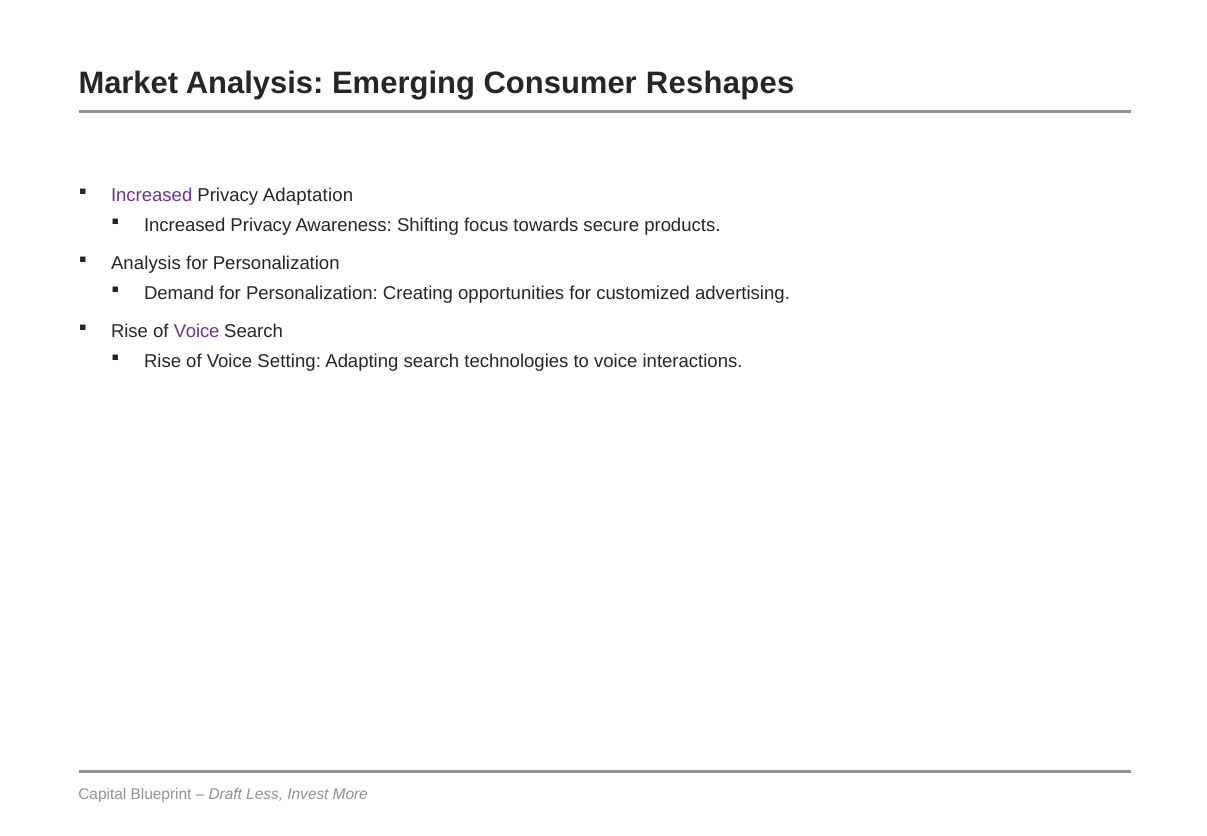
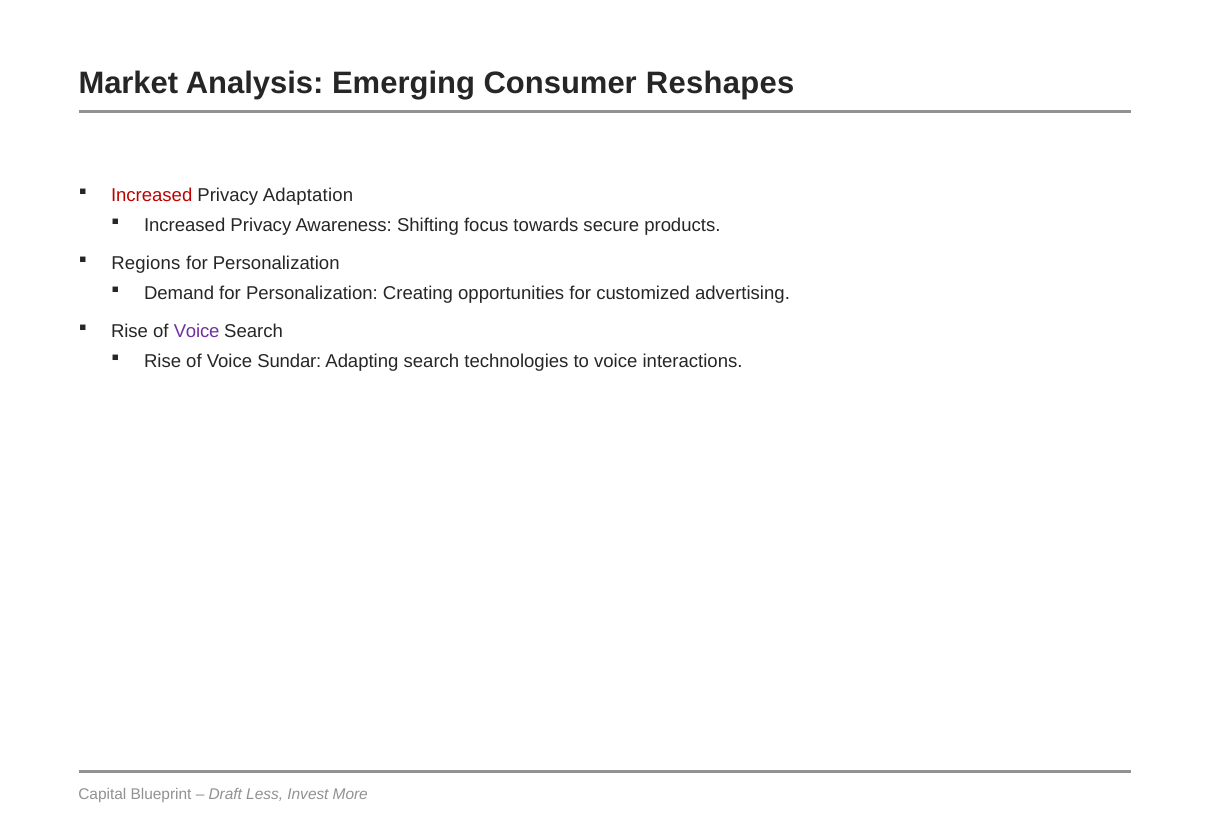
Increased at (152, 196) colour: purple -> red
Analysis at (146, 263): Analysis -> Regions
Setting: Setting -> Sundar
